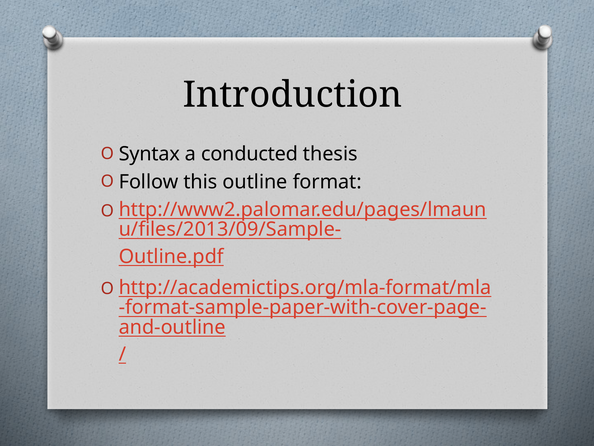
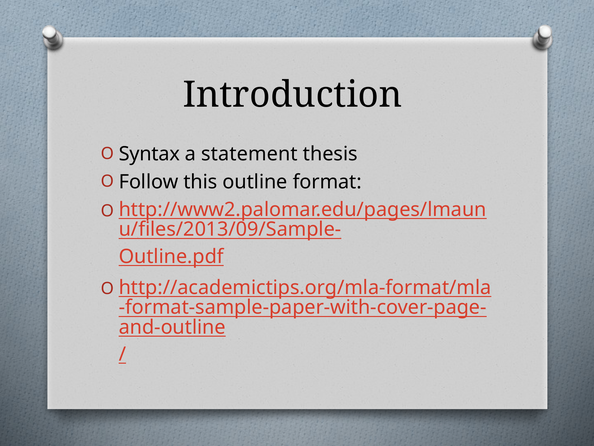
conducted: conducted -> statement
